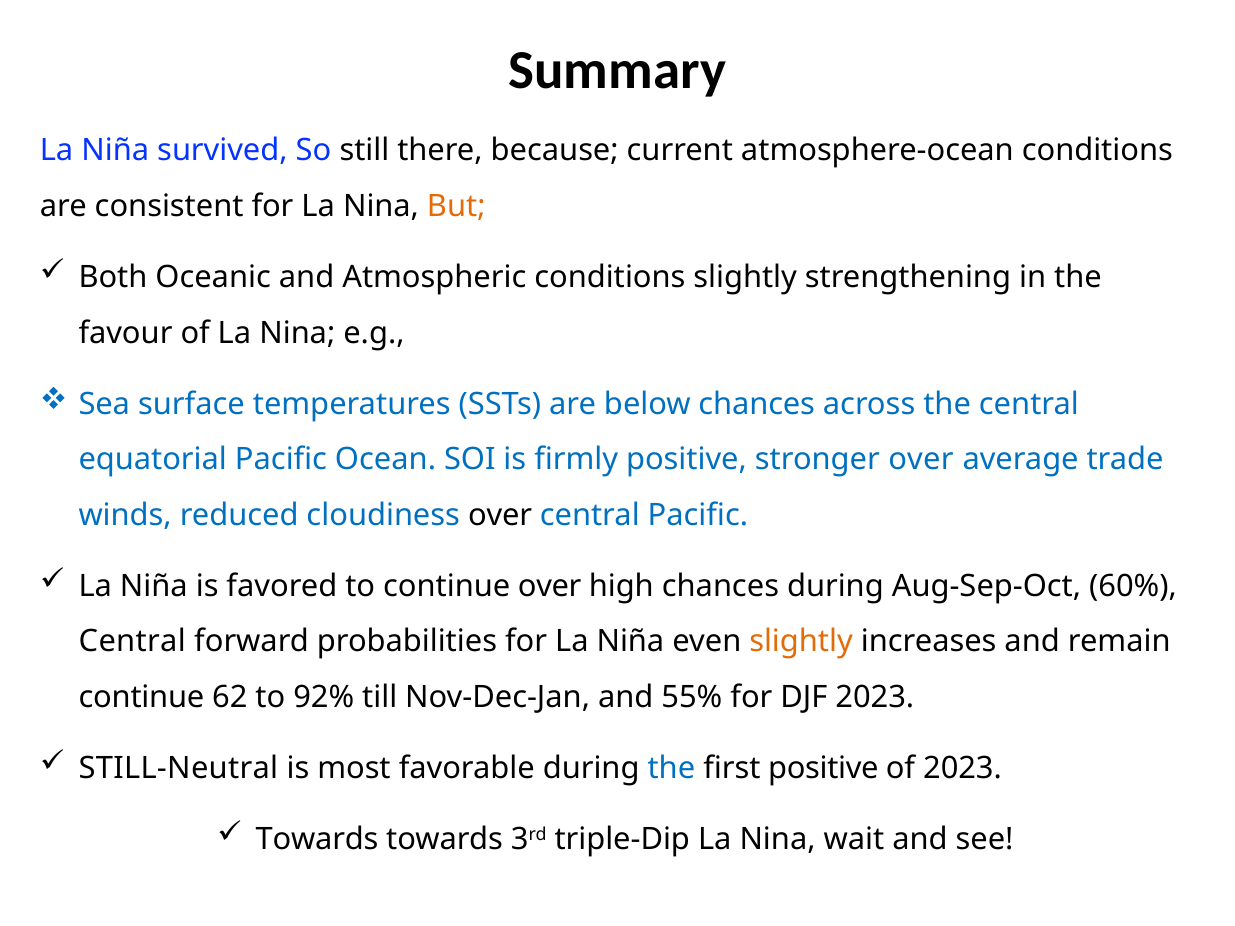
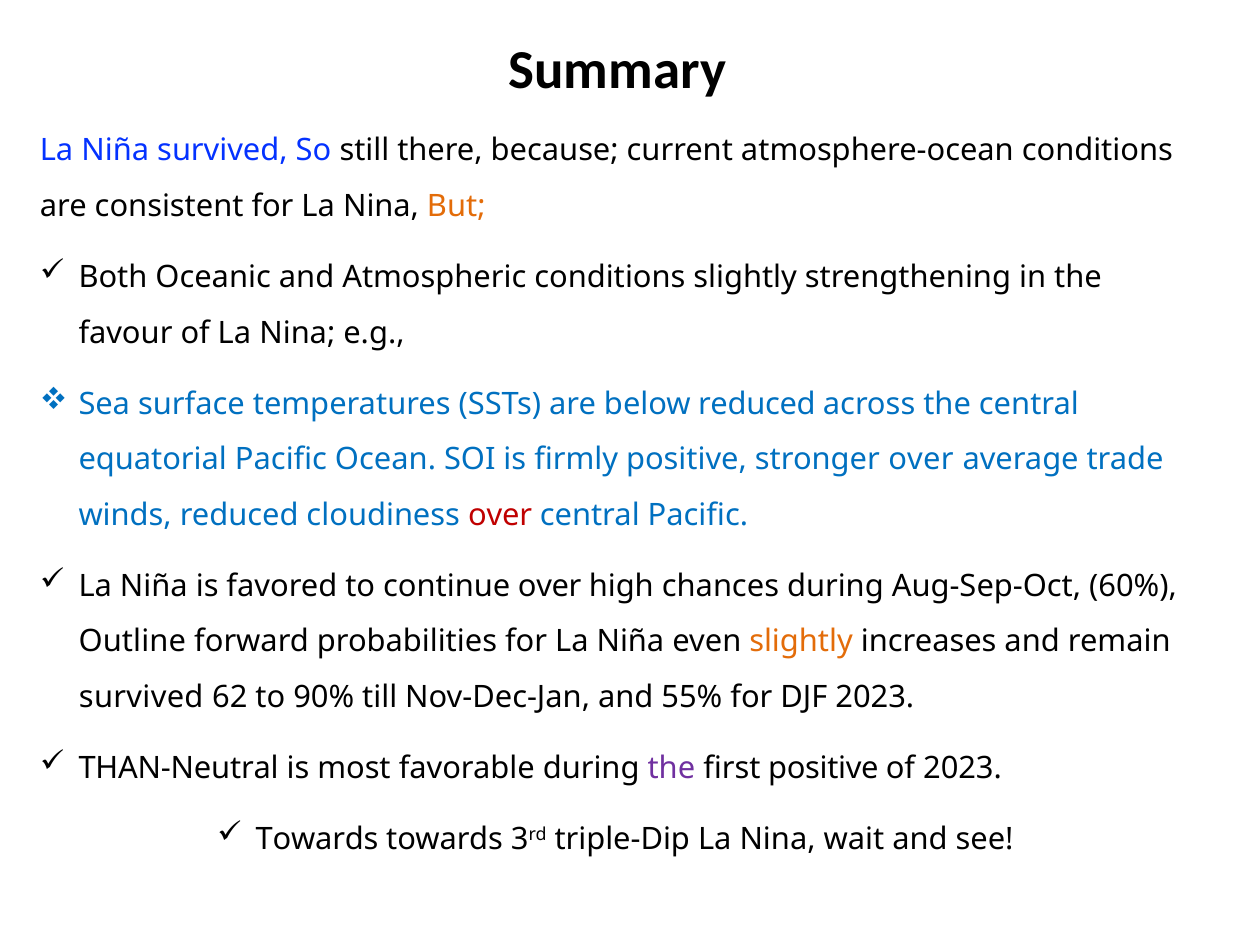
below chances: chances -> reduced
over at (500, 515) colour: black -> red
Central at (132, 642): Central -> Outline
continue at (141, 697): continue -> survived
92%: 92% -> 90%
STILL-Neutral: STILL-Neutral -> THAN-Neutral
the at (671, 768) colour: blue -> purple
